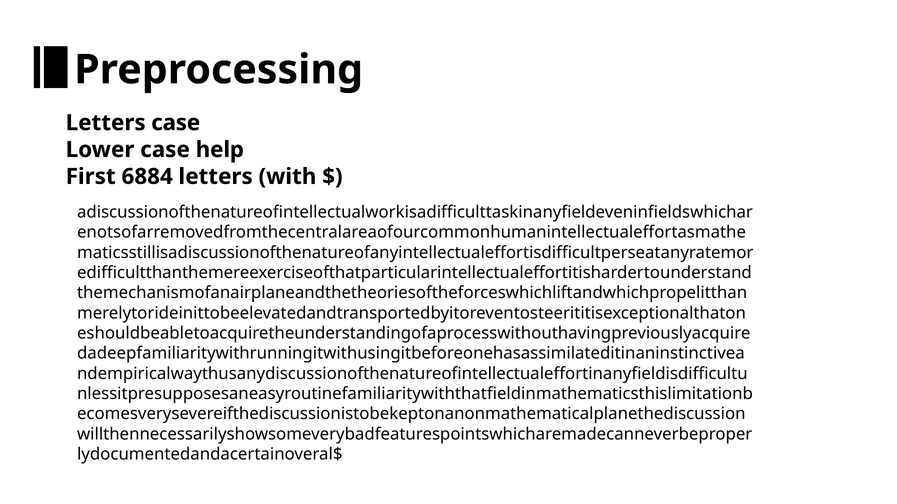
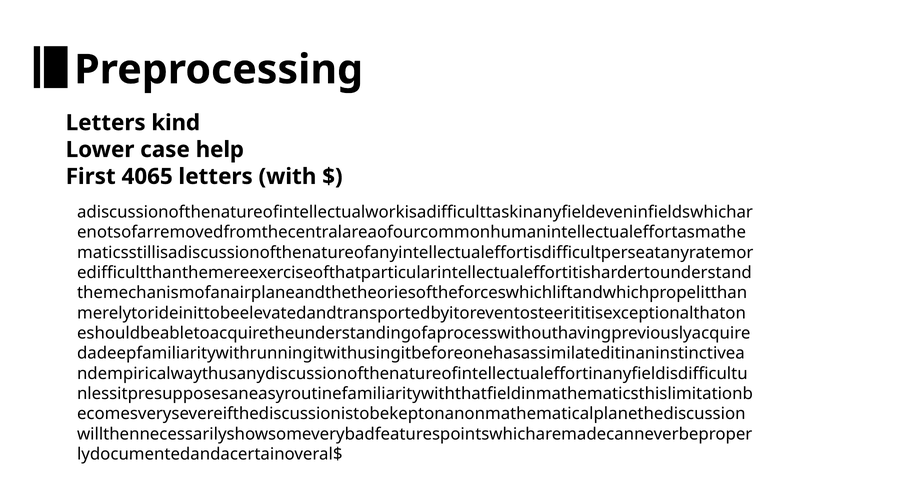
Letters case: case -> kind
6884: 6884 -> 4065
